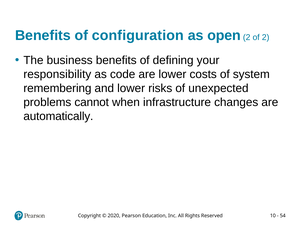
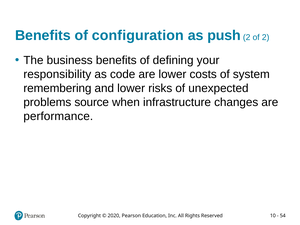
open: open -> push
cannot: cannot -> source
automatically: automatically -> performance
